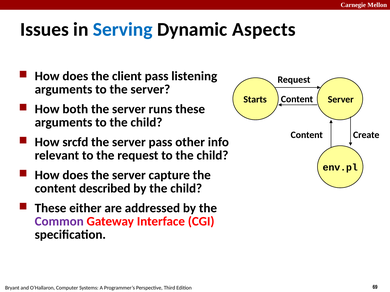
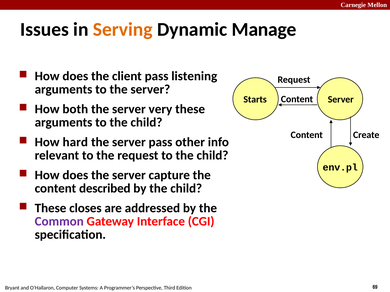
Serving colour: blue -> orange
Aspects: Aspects -> Manage
runs: runs -> very
srcfd: srcfd -> hard
either: either -> closes
